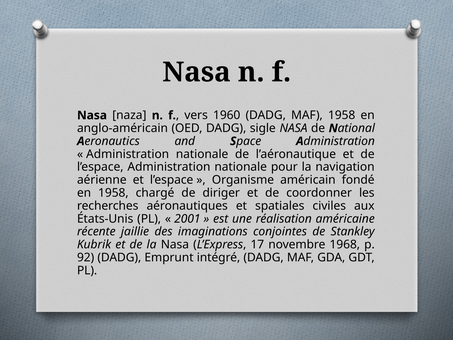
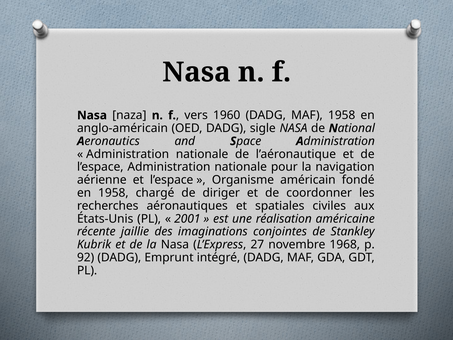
17: 17 -> 27
